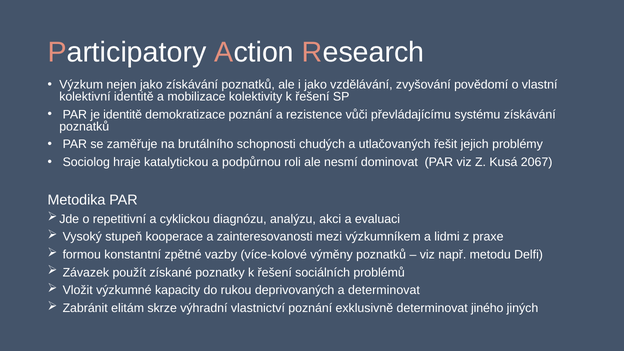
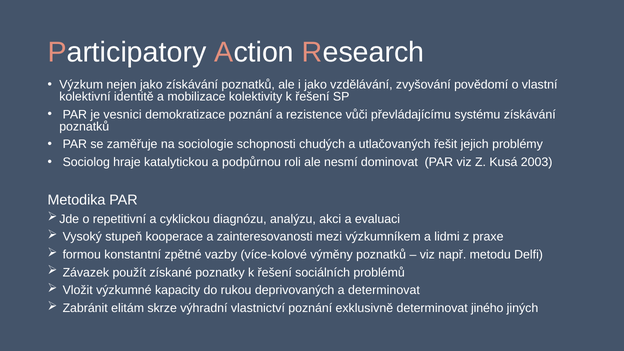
je identitě: identitě -> vesnici
brutálního: brutálního -> sociologie
2067: 2067 -> 2003
